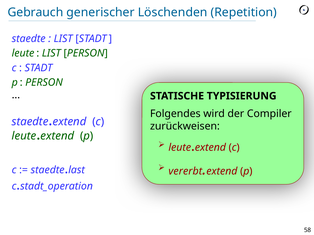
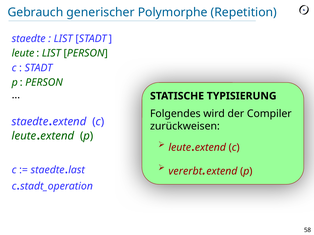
Löschenden: Löschenden -> Polymorphe
